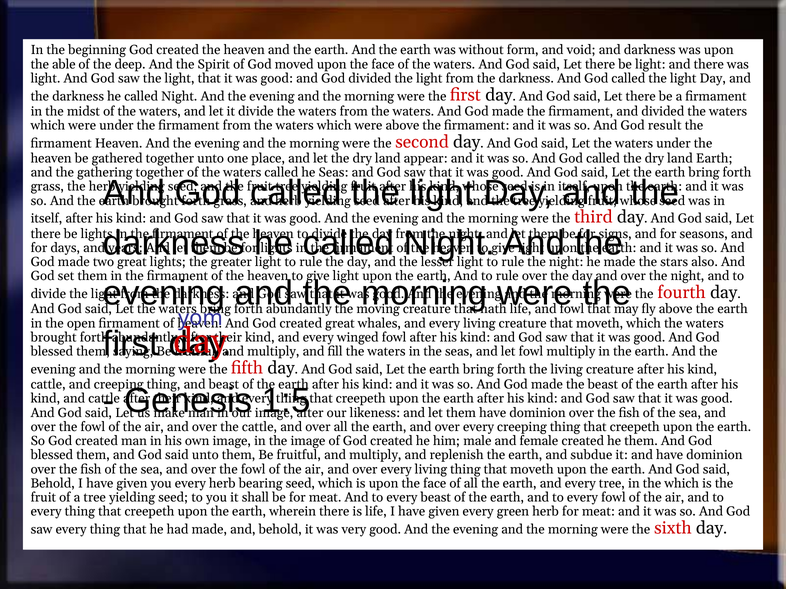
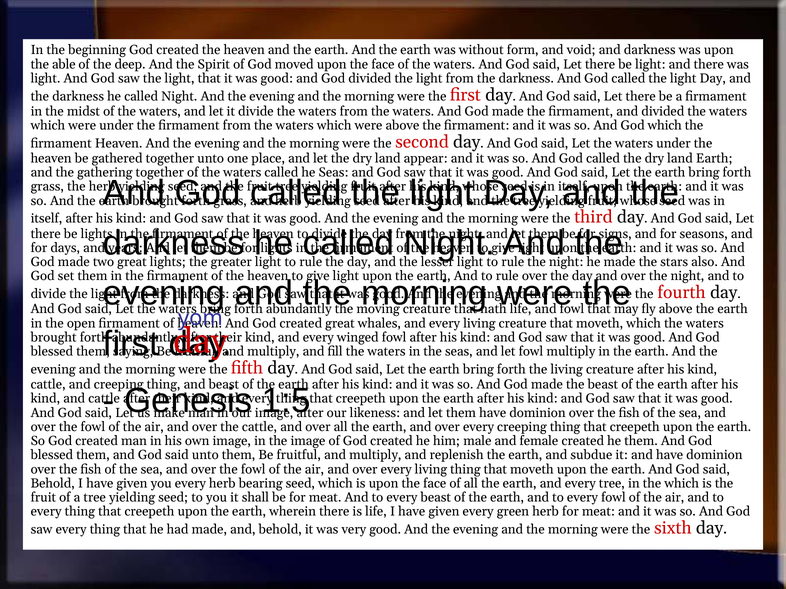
God result: result -> which
